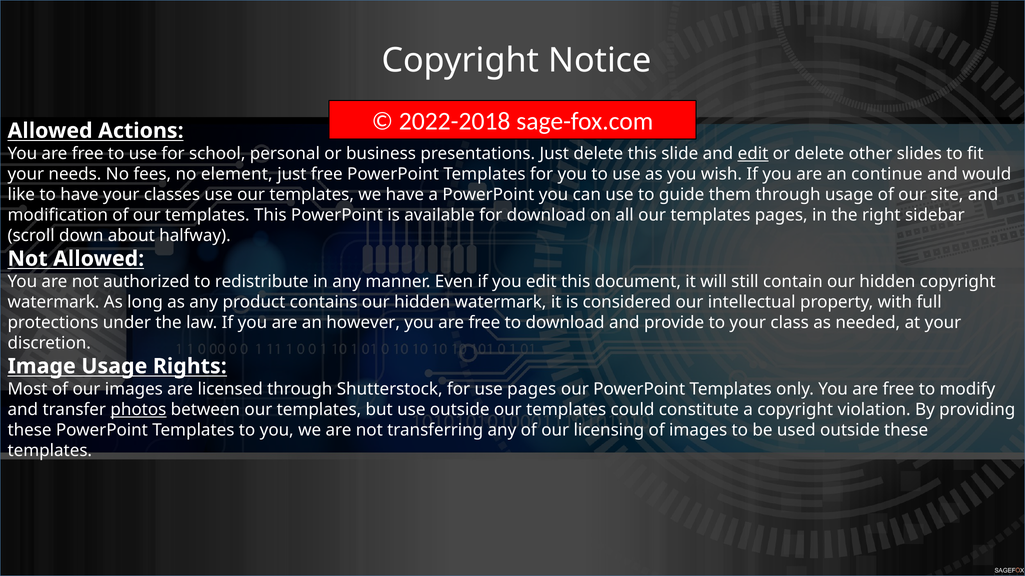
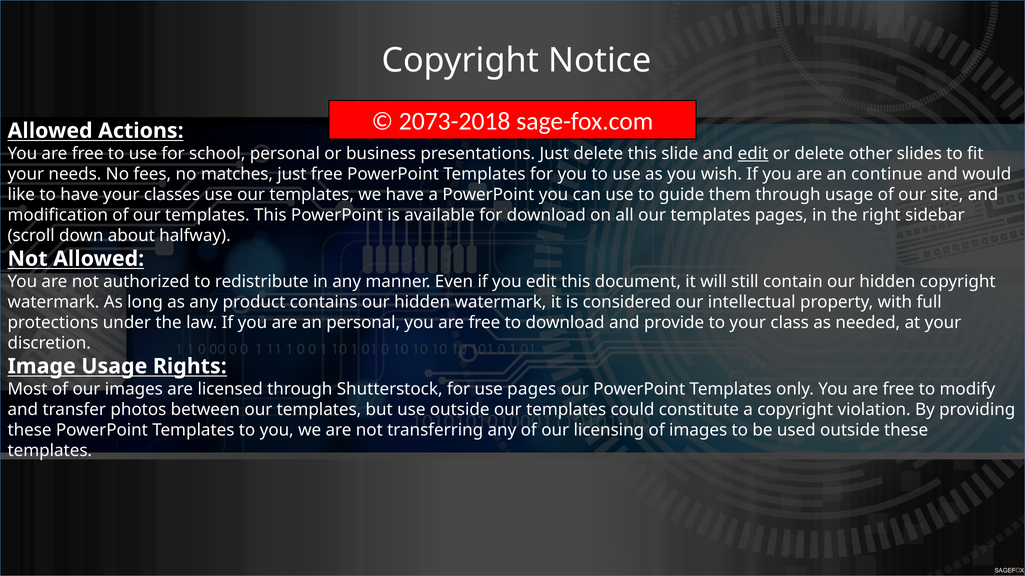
2022-2018: 2022-2018 -> 2073-2018
element: element -> matches
an however: however -> personal
photos underline: present -> none
